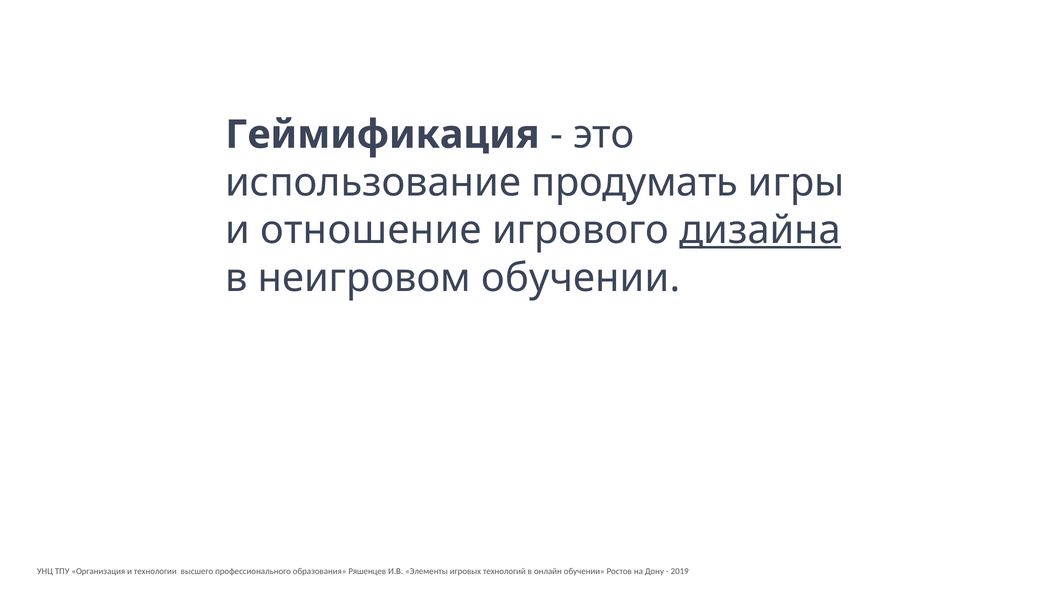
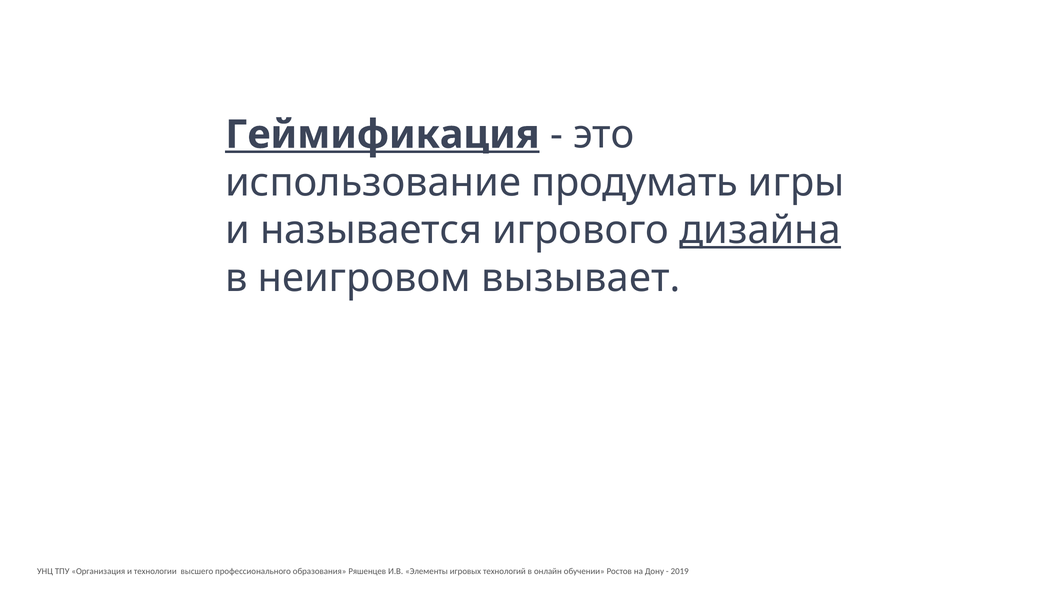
Геймификация underline: none -> present
отношение: отношение -> называется
неигровом обучении: обучении -> вызывает
